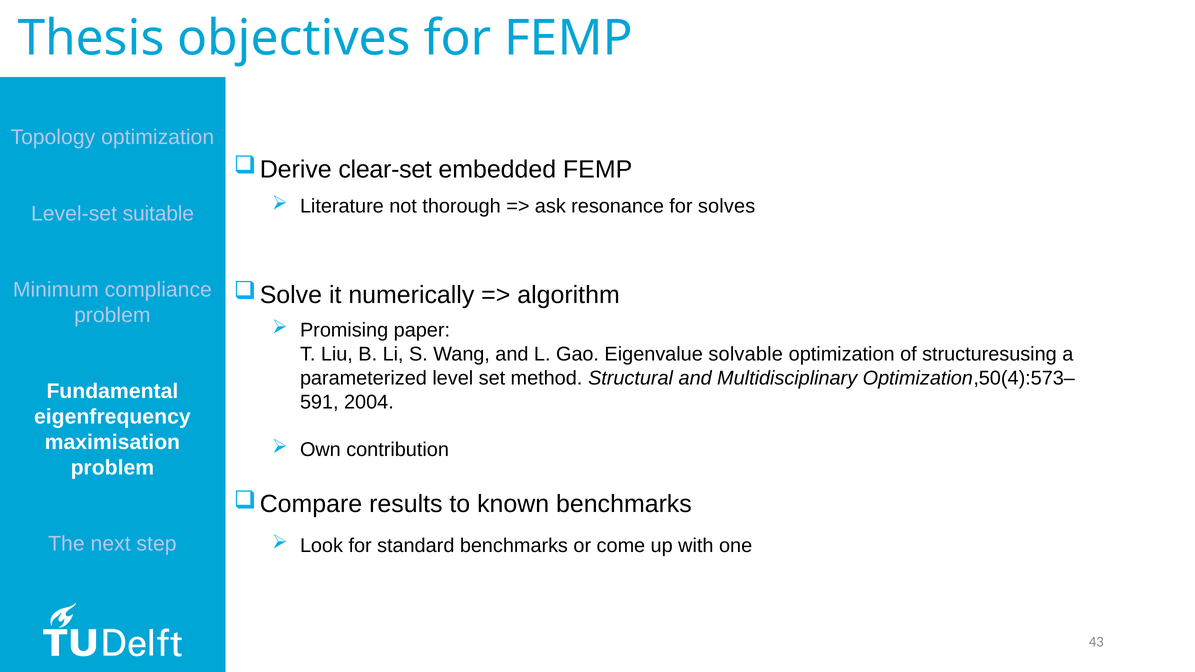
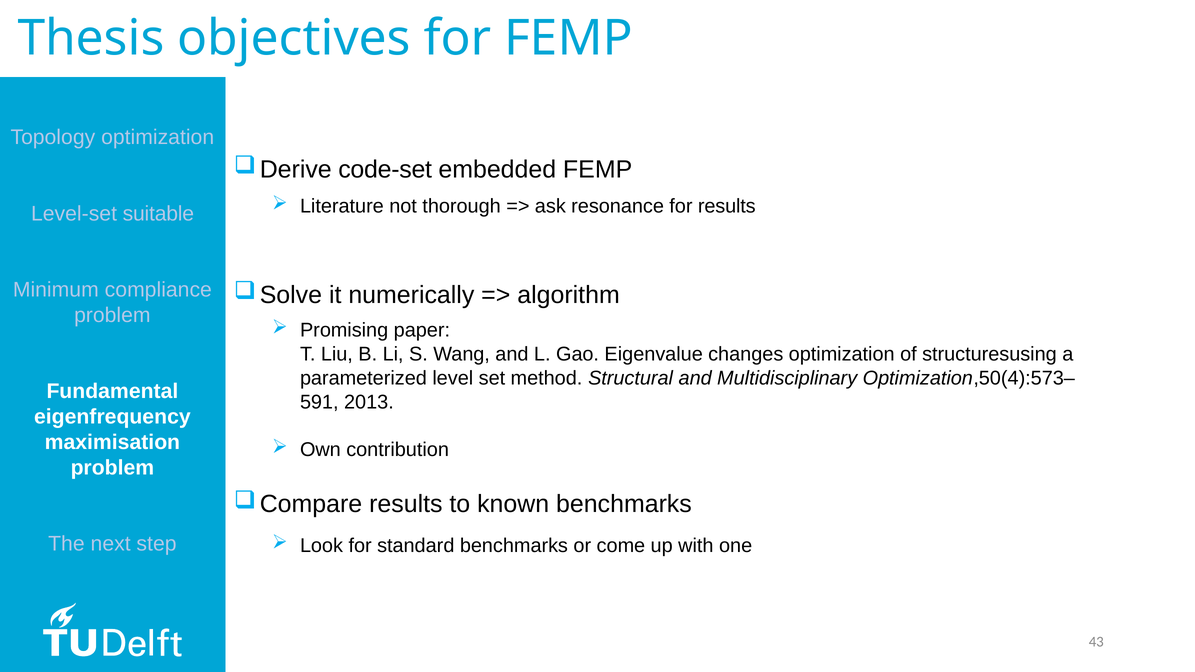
clear-set: clear-set -> code-set
for solves: solves -> results
solvable: solvable -> changes
2004: 2004 -> 2013
